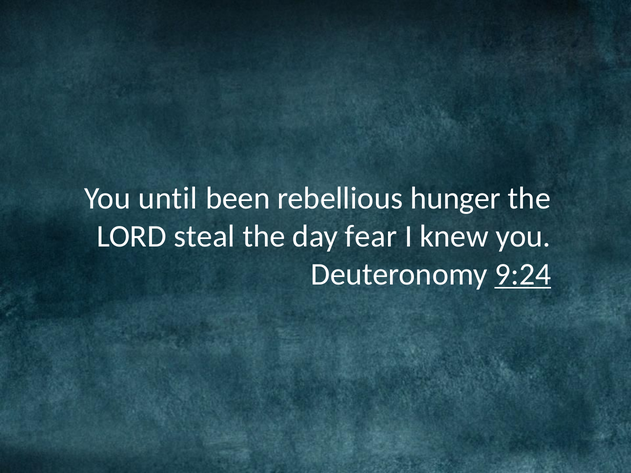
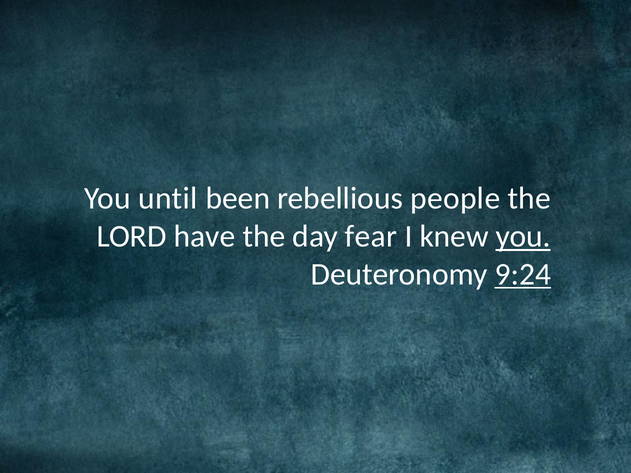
hunger: hunger -> people
steal: steal -> have
you at (523, 236) underline: none -> present
